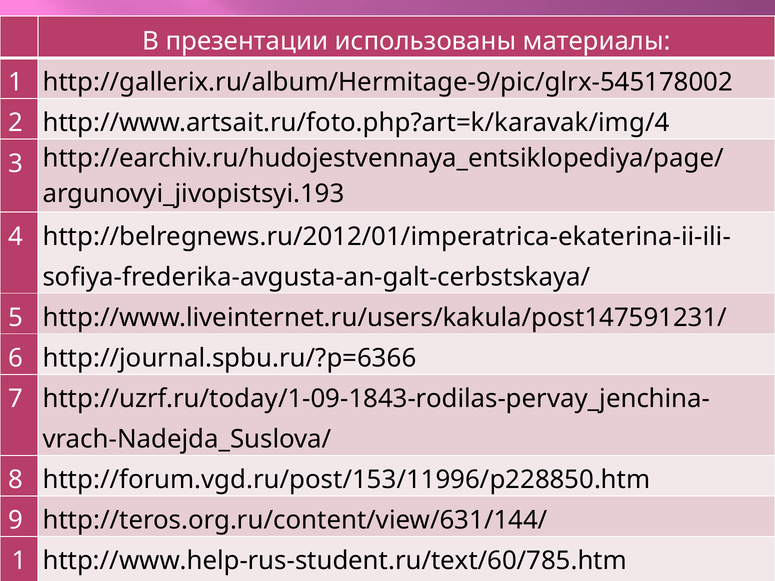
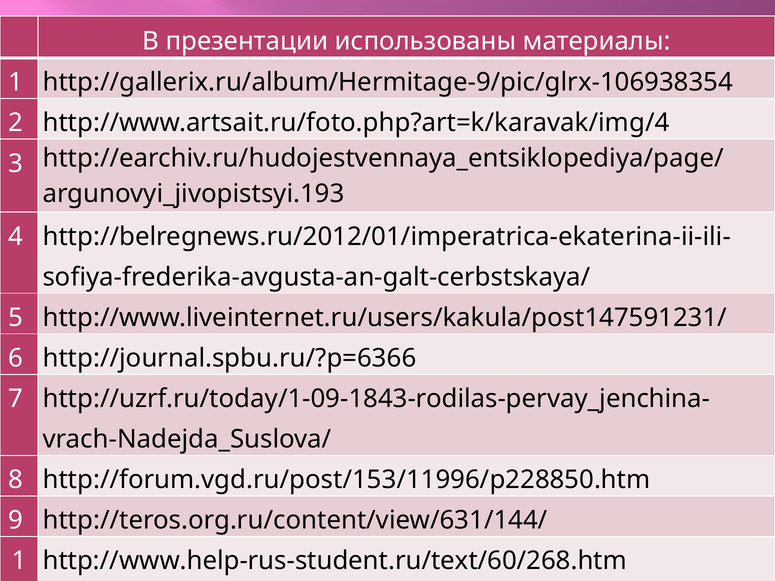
http://gallerix.ru/album/Hermitage-9/pic/glrx-545178002: http://gallerix.ru/album/Hermitage-9/pic/glrx-545178002 -> http://gallerix.ru/album/Hermitage-9/pic/glrx-106938354
http://www.help-rus-student.ru/text/60/785.htm: http://www.help-rus-student.ru/text/60/785.htm -> http://www.help-rus-student.ru/text/60/268.htm
